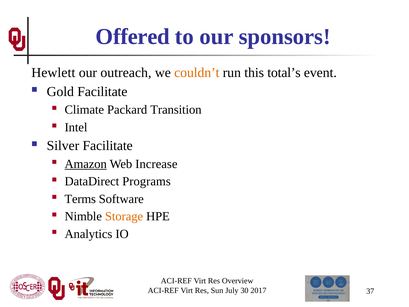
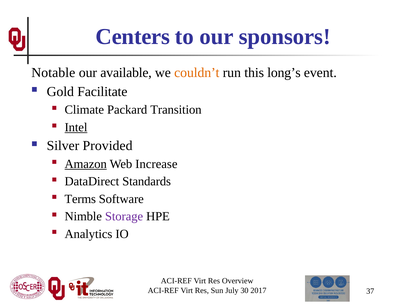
Offered: Offered -> Centers
Hewlett: Hewlett -> Notable
outreach: outreach -> available
total’s: total’s -> long’s
Intel underline: none -> present
Silver Facilitate: Facilitate -> Provided
Programs: Programs -> Standards
Storage colour: orange -> purple
